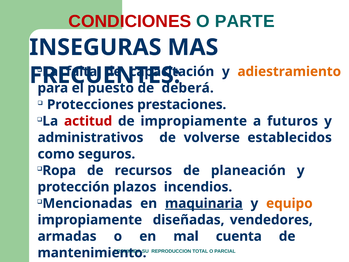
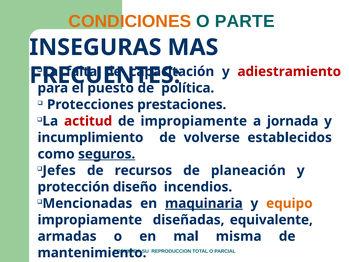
CONDICIONES colour: red -> orange
adiestramiento colour: orange -> red
deberá: deberá -> política
futuros: futuros -> jornada
administrativos: administrativos -> incumplimiento
seguros underline: none -> present
Ropa: Ropa -> Jefes
plazos: plazos -> diseño
vendedores: vendedores -> equivalente
cuenta: cuenta -> misma
